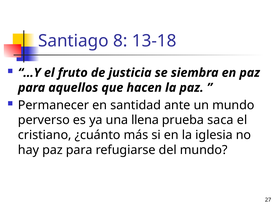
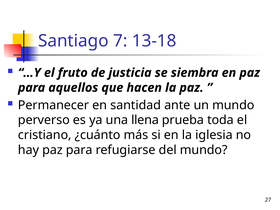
8: 8 -> 7
saca: saca -> toda
